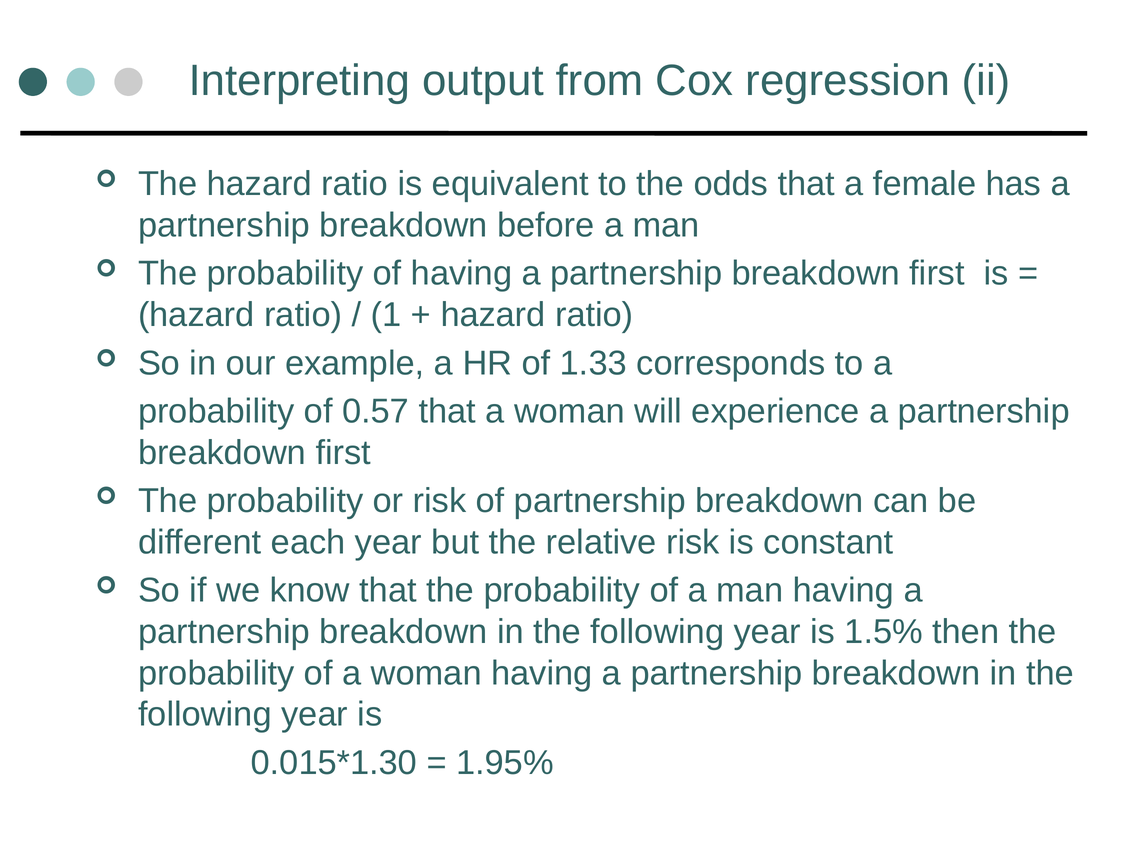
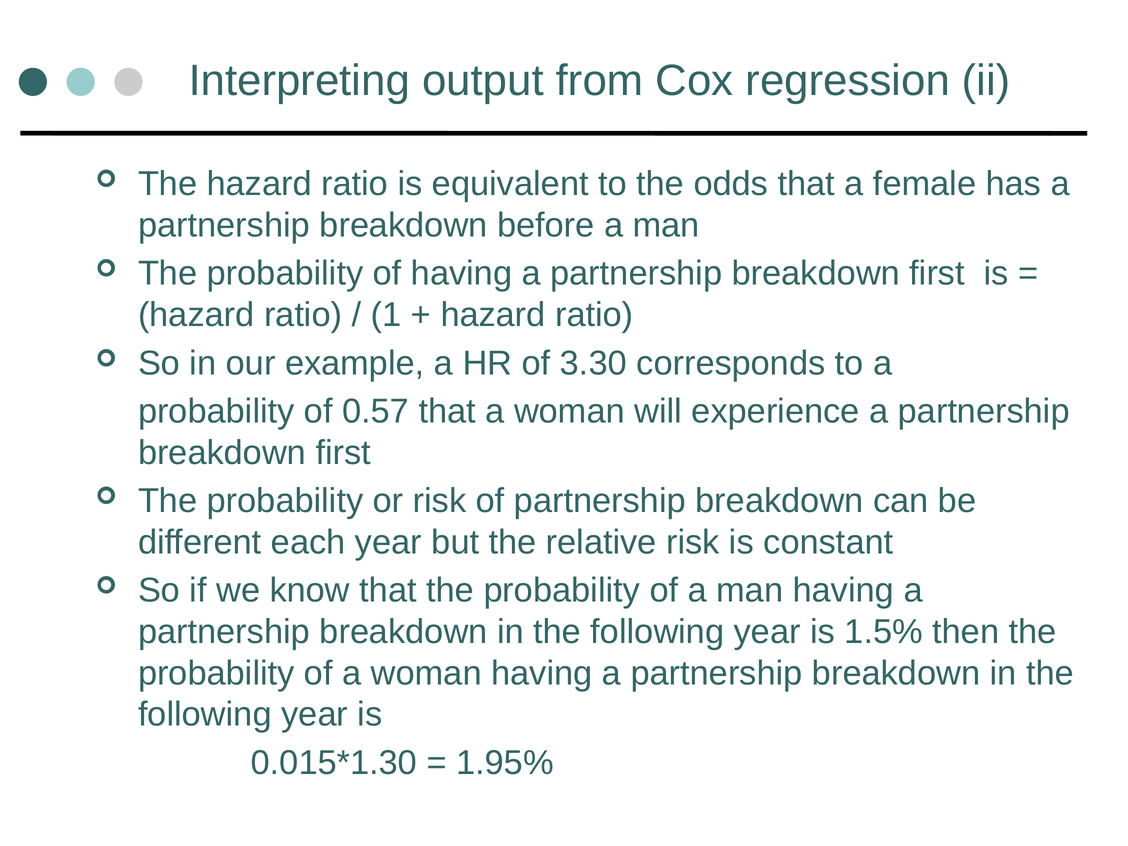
1.33: 1.33 -> 3.30
